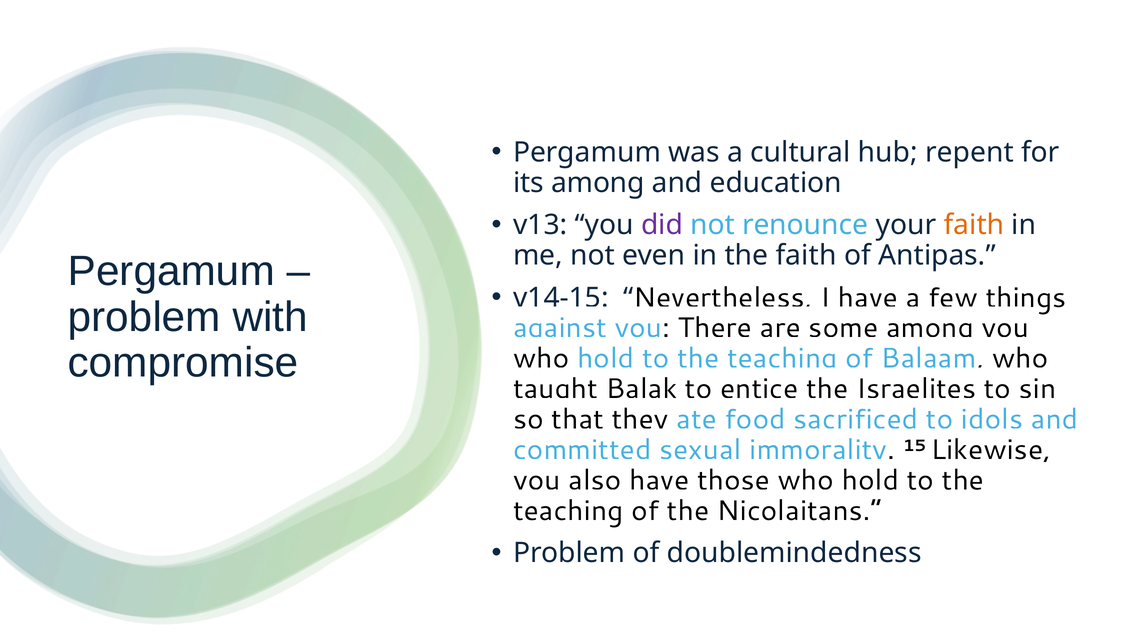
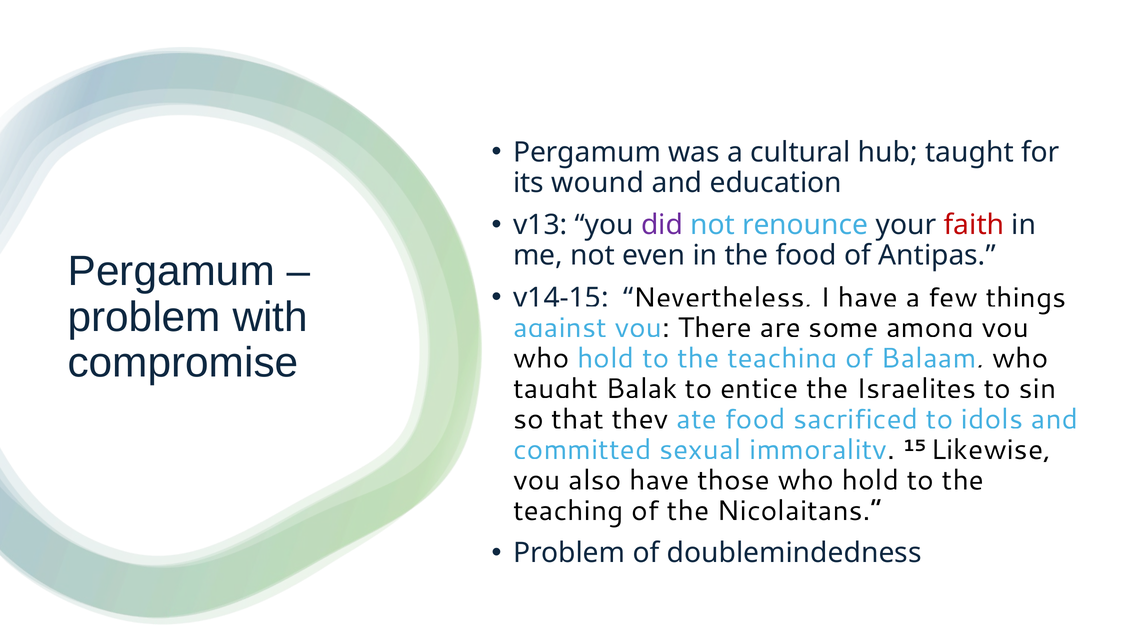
hub repent: repent -> taught
its among: among -> wound
faith at (974, 225) colour: orange -> red
the faith: faith -> food
